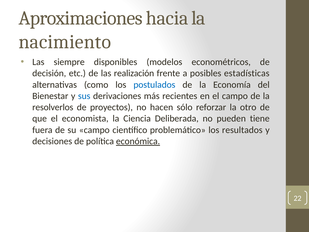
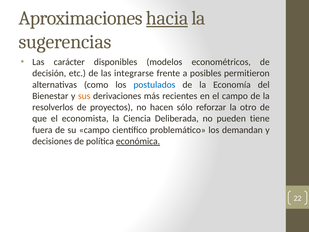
hacia underline: none -> present
nacimiento: nacimiento -> sugerencias
siempre: siempre -> carácter
realización: realización -> integrarse
estadísticas: estadísticas -> permitieron
sus colour: blue -> orange
resultados: resultados -> demandan
